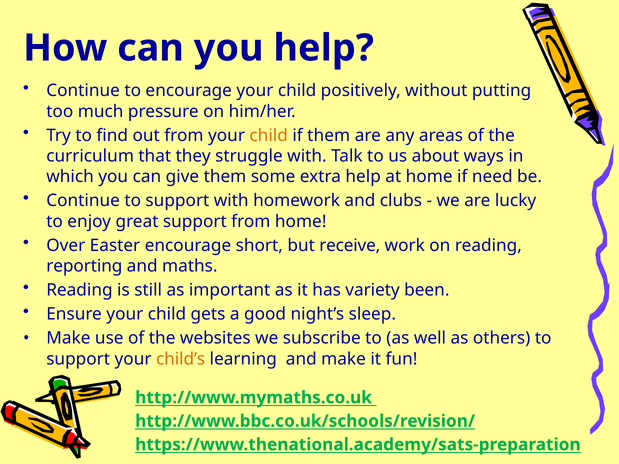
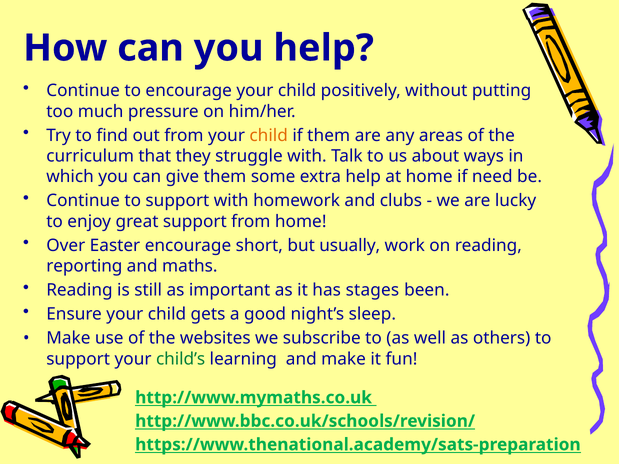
receive: receive -> usually
variety: variety -> stages
child’s colour: orange -> green
